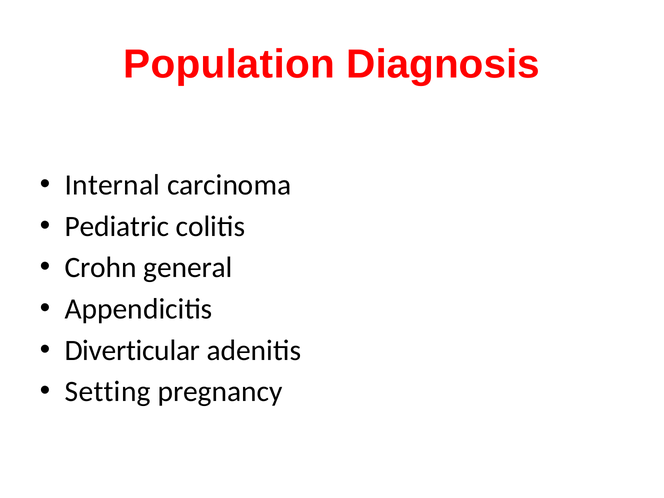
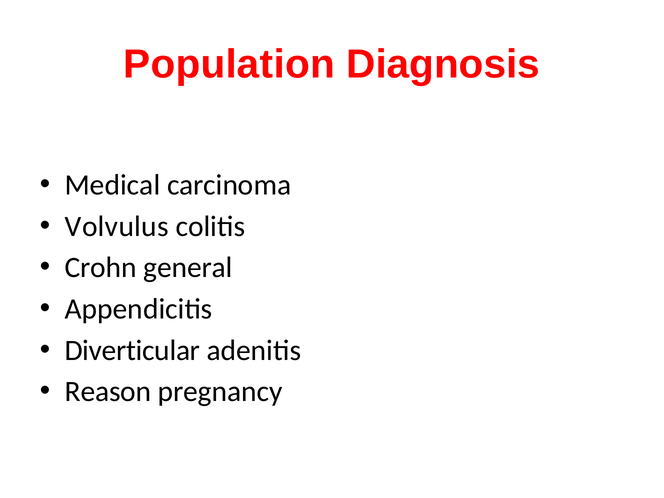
Internal: Internal -> Medical
Pediatric: Pediatric -> Volvulus
Setting: Setting -> Reason
